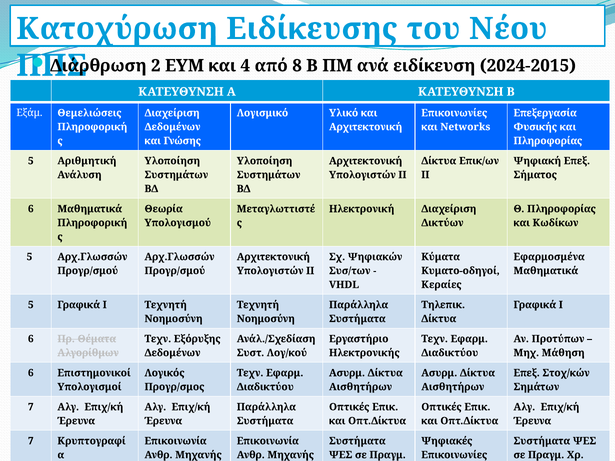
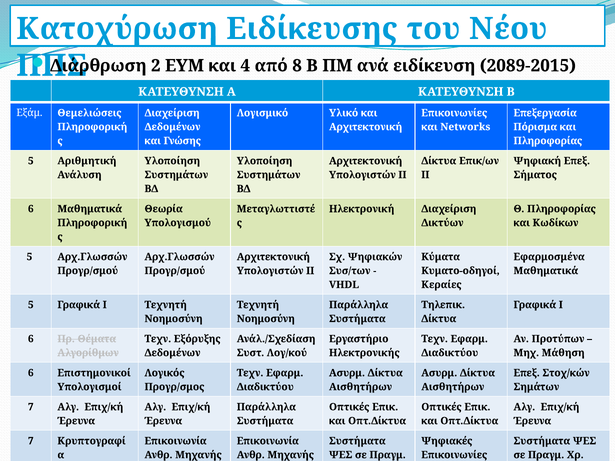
2024-2015: 2024-2015 -> 2089-2015
Φυσικής at (535, 127): Φυσικής -> Πόρισμα
